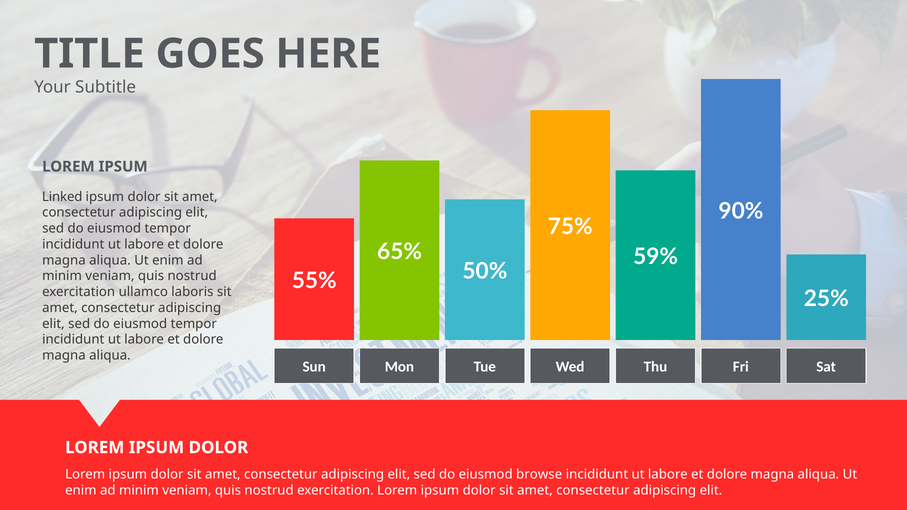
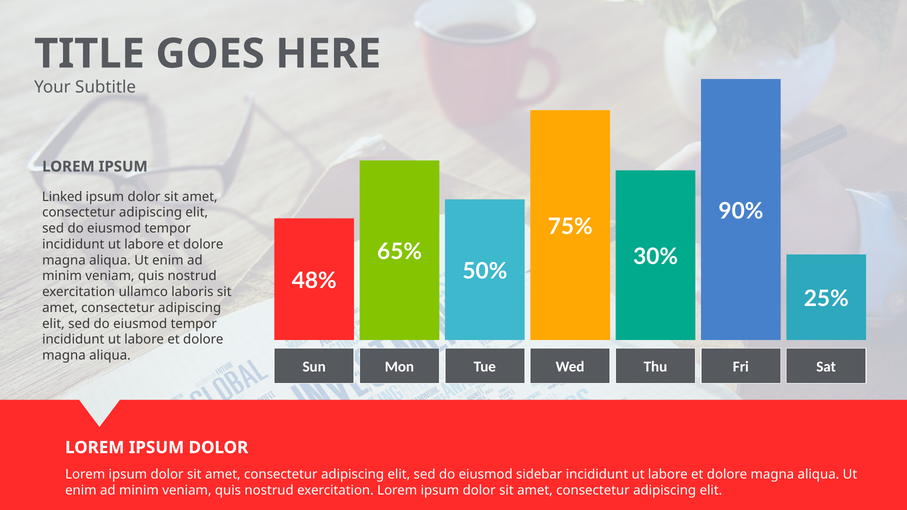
59%: 59% -> 30%
55%: 55% -> 48%
browse: browse -> sidebar
